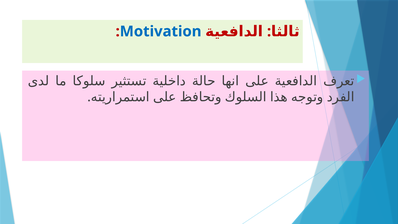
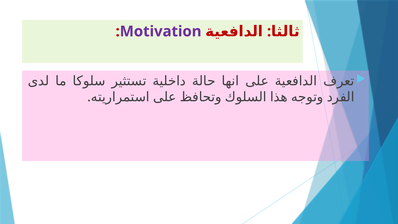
Motivation colour: blue -> purple
